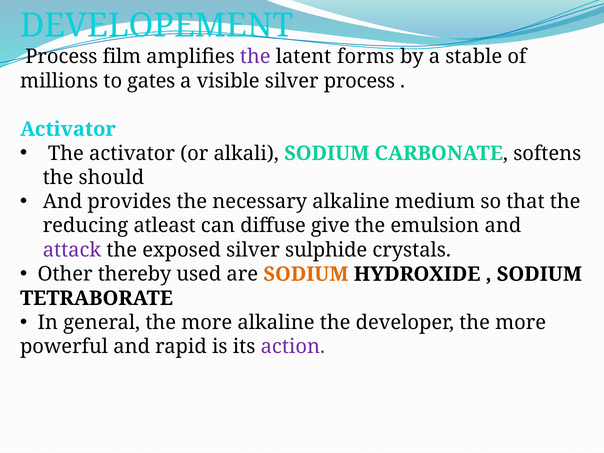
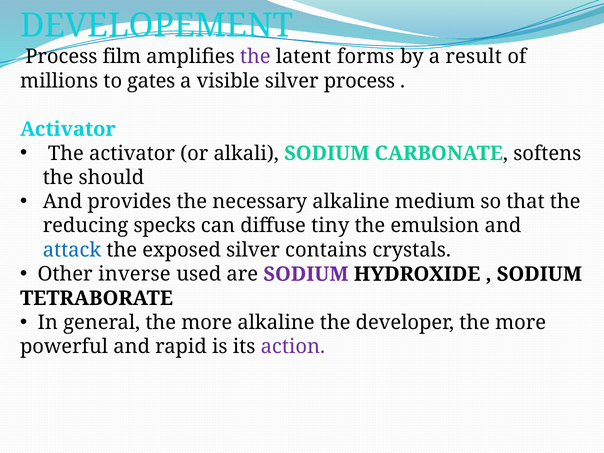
stable: stable -> result
atleast: atleast -> specks
give: give -> tiny
attack colour: purple -> blue
sulphide: sulphide -> contains
thereby: thereby -> inverse
SODIUM at (306, 274) colour: orange -> purple
